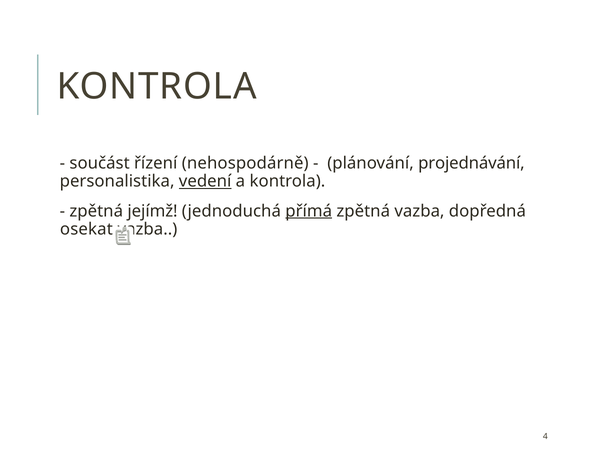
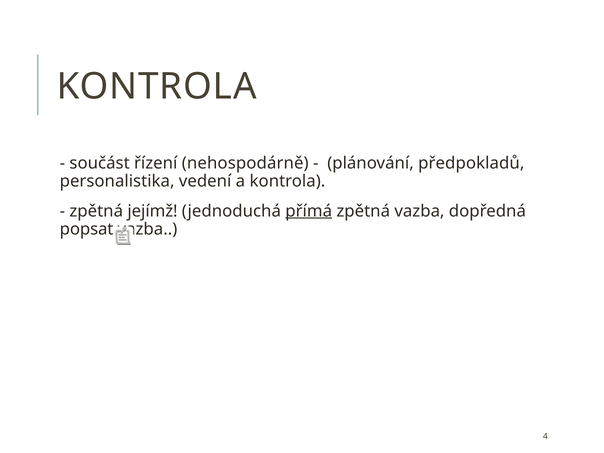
projednávání: projednávání -> předpokladů
vedení underline: present -> none
osekat: osekat -> popsat
